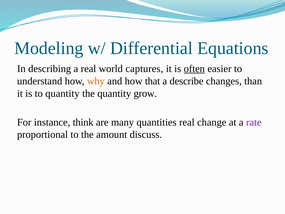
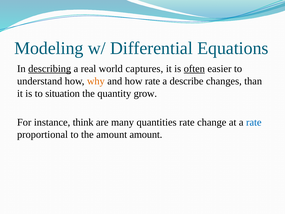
describing underline: none -> present
how that: that -> rate
to quantity: quantity -> situation
quantities real: real -> rate
rate at (254, 122) colour: purple -> blue
amount discuss: discuss -> amount
